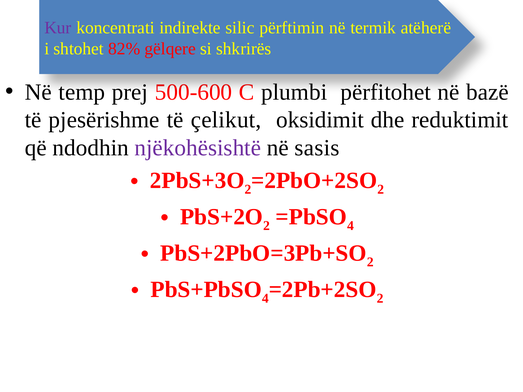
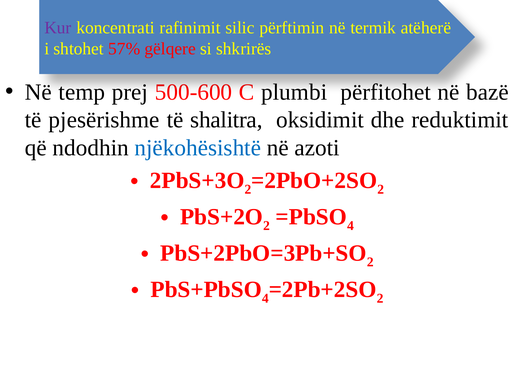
indirekte: indirekte -> rafinimit
82%: 82% -> 57%
çelikut: çelikut -> shalitra
njëkohësishtë colour: purple -> blue
sasis: sasis -> azoti
